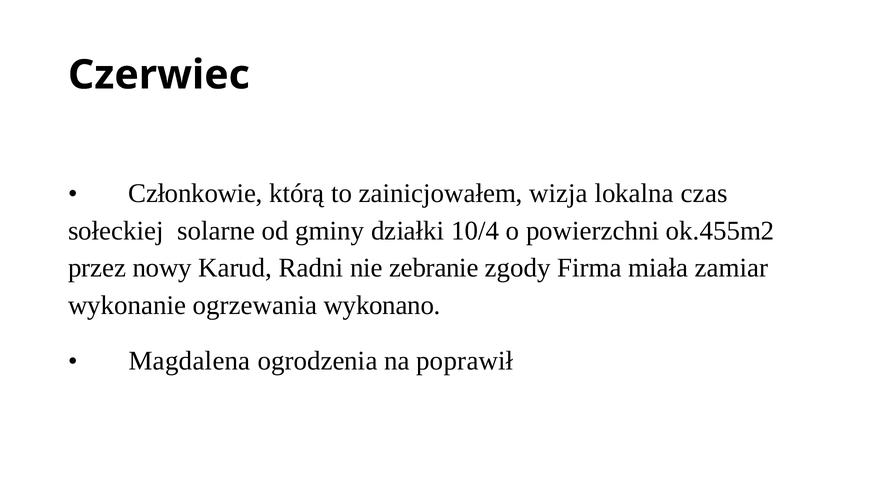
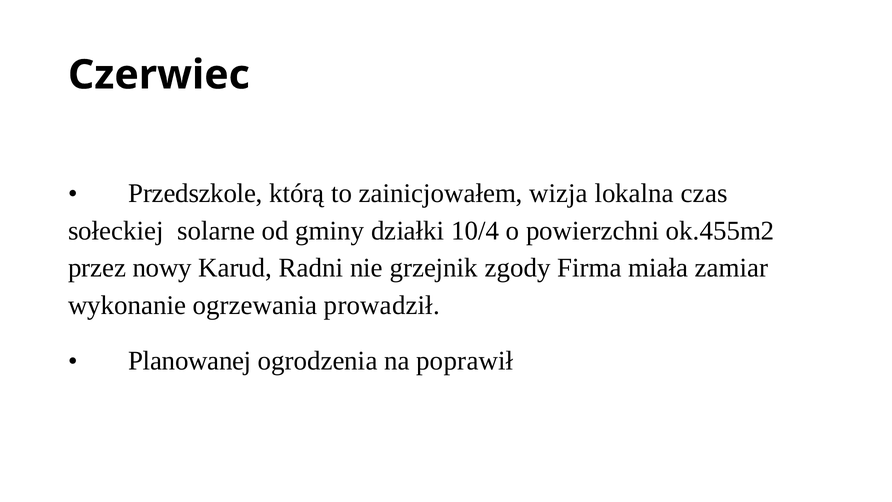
Członkowie: Członkowie -> Przedszkole
zebranie: zebranie -> grzejnik
wykonano: wykonano -> prowadził
Magdalena: Magdalena -> Planowanej
